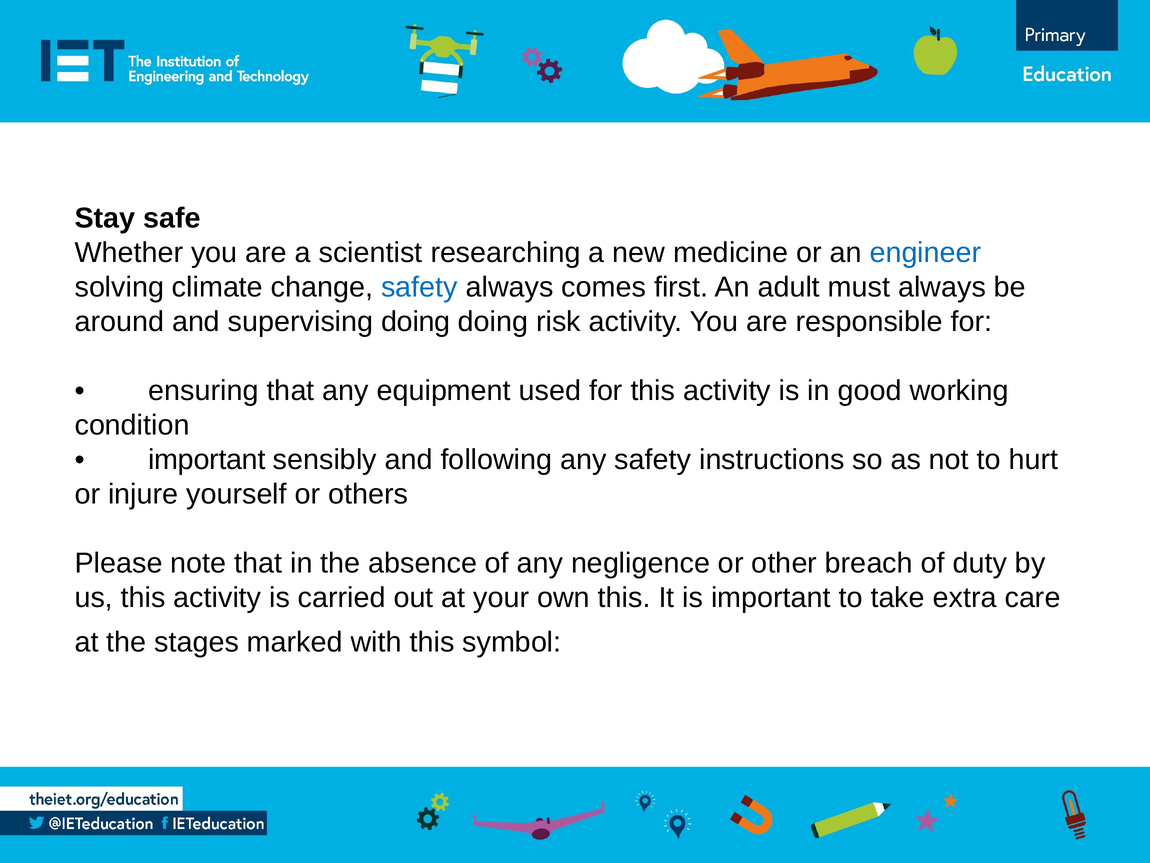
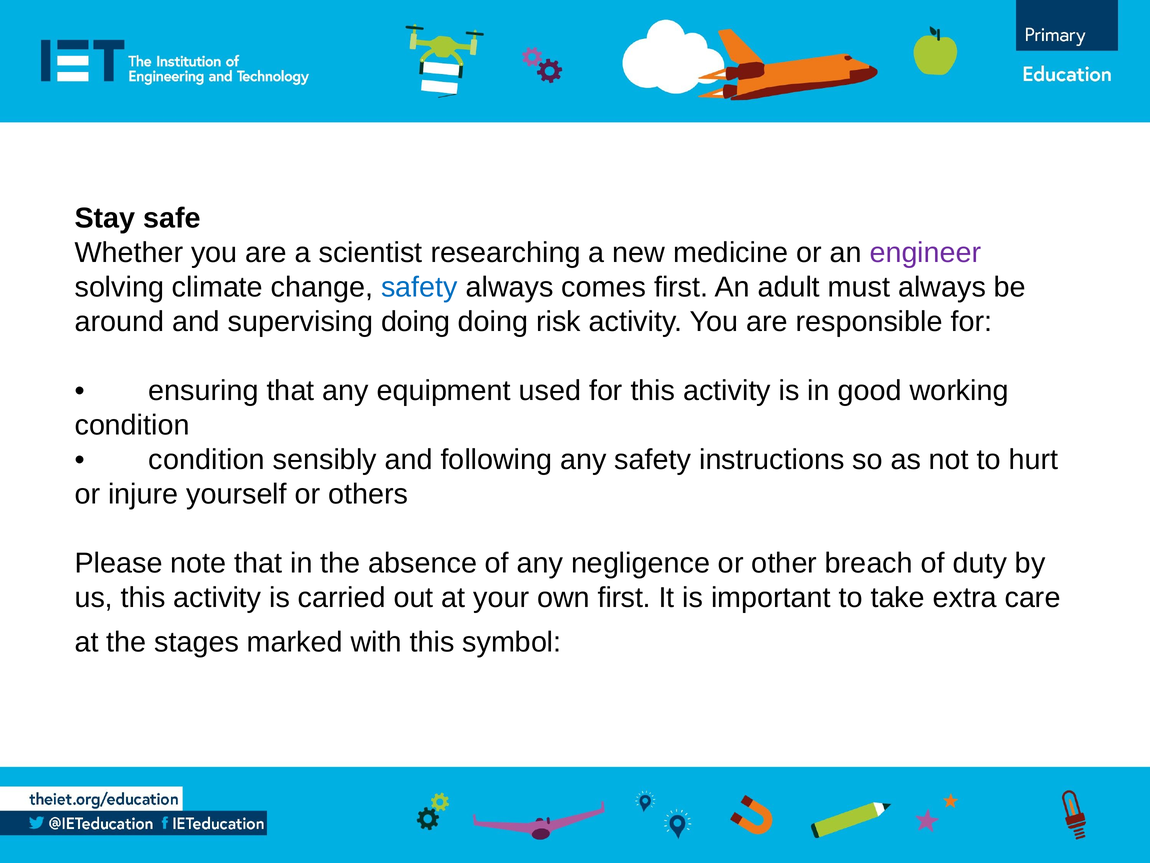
engineer colour: blue -> purple
important at (207, 460): important -> condition
own this: this -> first
